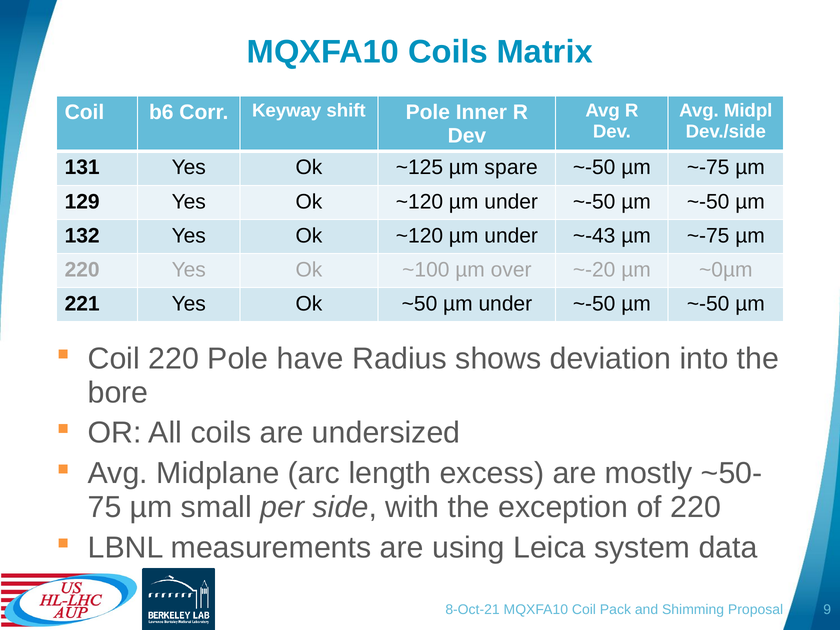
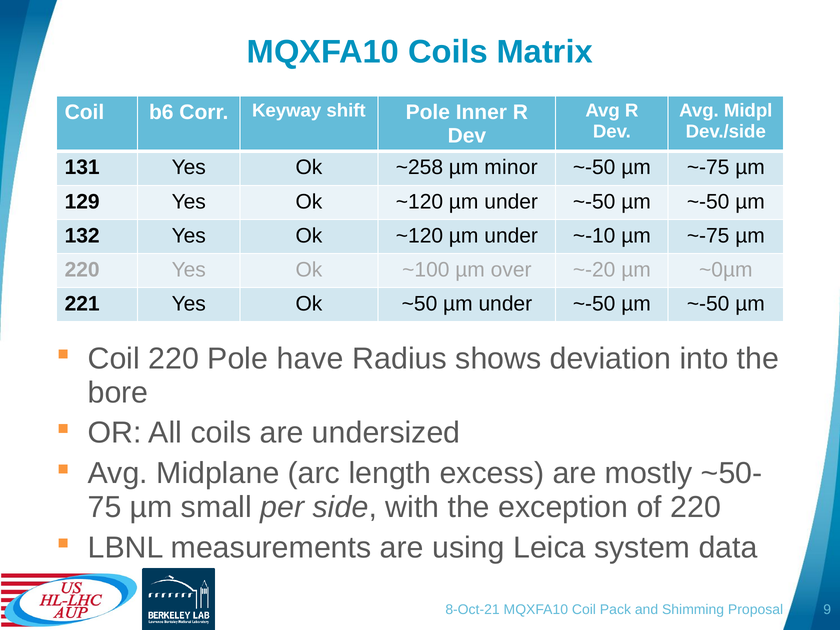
~125: ~125 -> ~258
spare: spare -> minor
~-43: ~-43 -> ~-10
